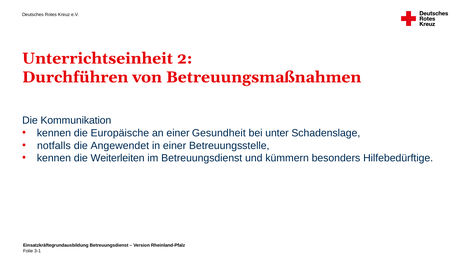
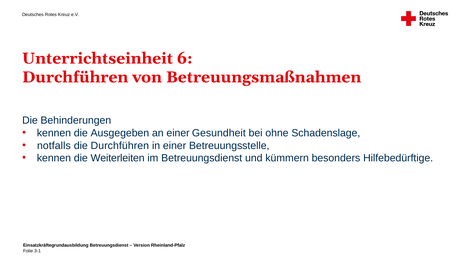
2: 2 -> 6
Kommunikation: Kommunikation -> Behinderungen
Europäische: Europäische -> Ausgegeben
unter: unter -> ohne
die Angewendet: Angewendet -> Durchführen
